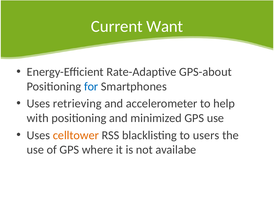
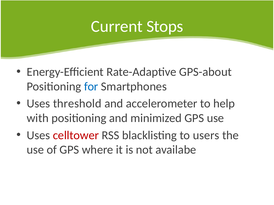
Want: Want -> Stops
retrieving: retrieving -> threshold
celltower colour: orange -> red
